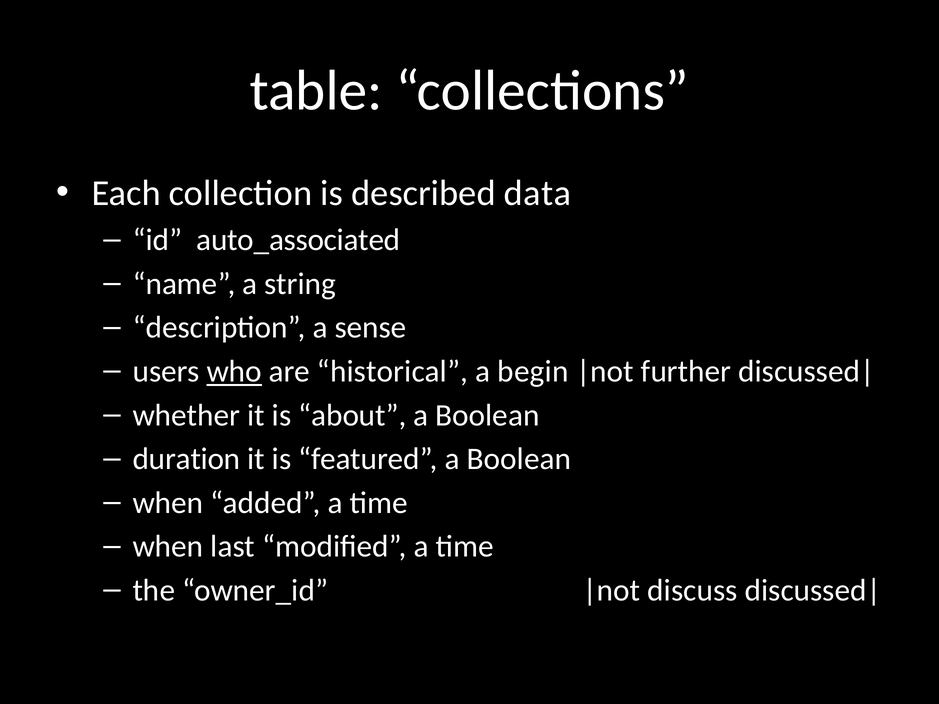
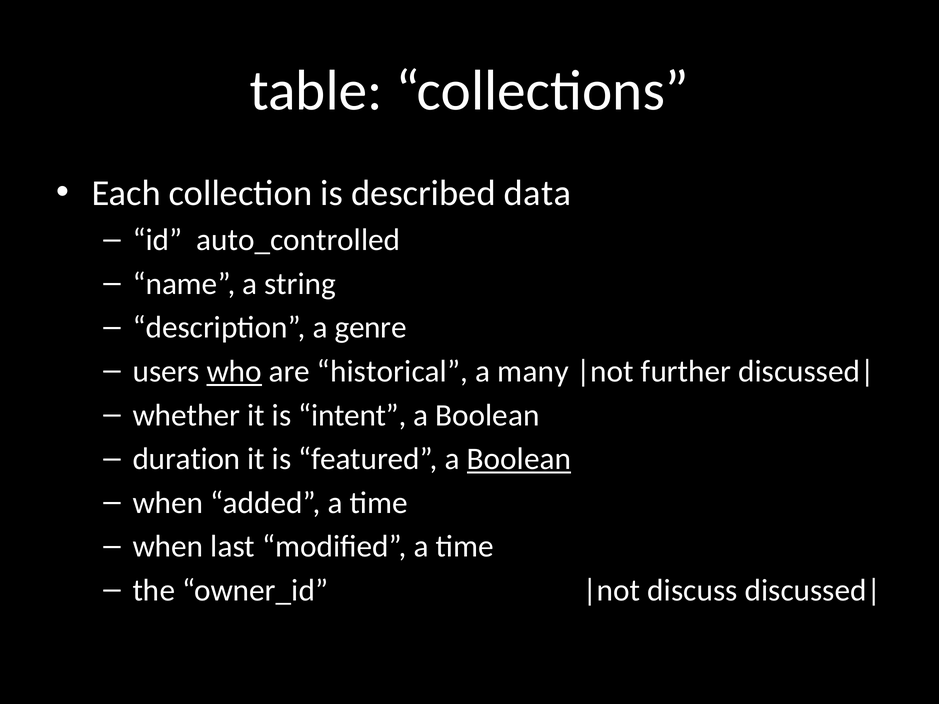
auto_associated: auto_associated -> auto_controlled
sense: sense -> genre
begin: begin -> many
about: about -> intent
Boolean at (519, 459) underline: none -> present
